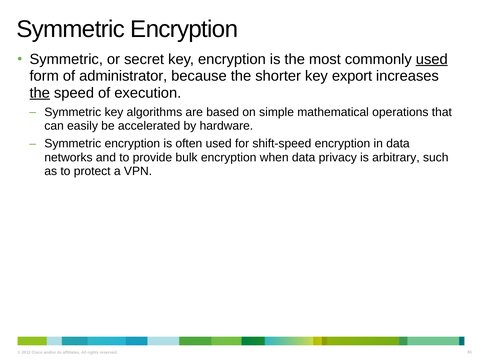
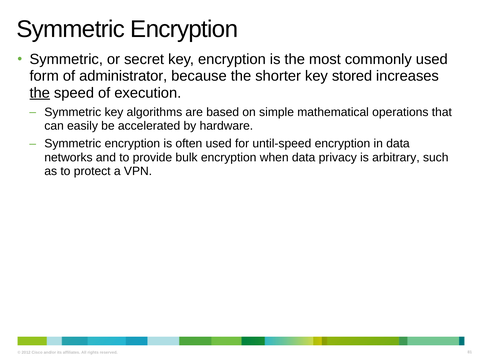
used at (432, 59) underline: present -> none
export: export -> stored
shift-speed: shift-speed -> until-speed
